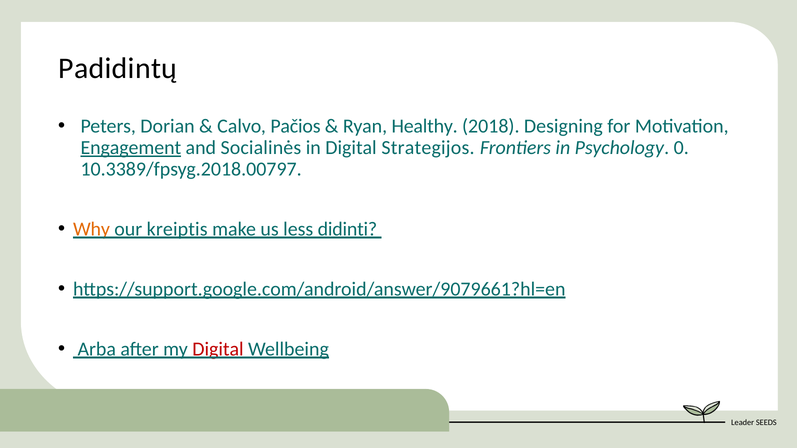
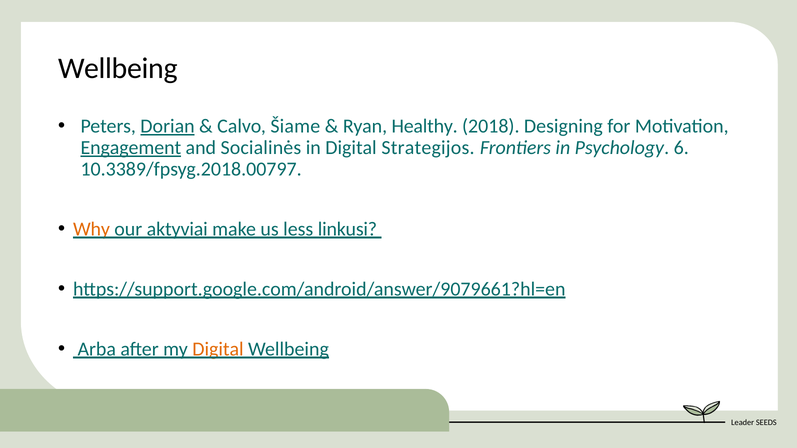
Padidintų at (118, 69): Padidintų -> Wellbeing
Dorian underline: none -> present
Pačios: Pačios -> Šiame
0: 0 -> 6
kreiptis: kreiptis -> aktyviai
didinti: didinti -> linkusi
Digital at (218, 349) colour: red -> orange
